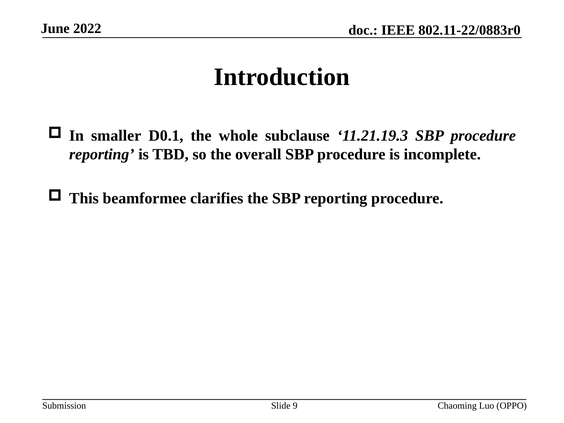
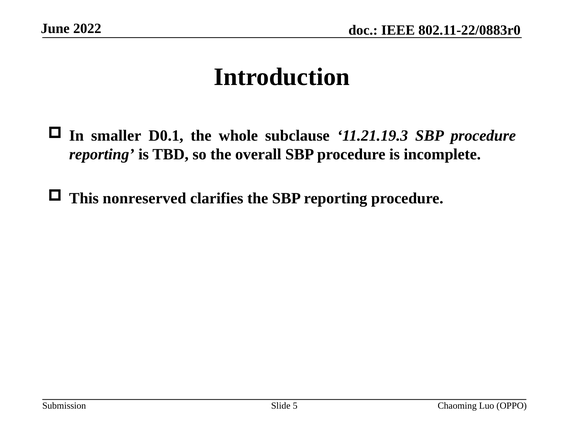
beamformee: beamformee -> nonreserved
9: 9 -> 5
